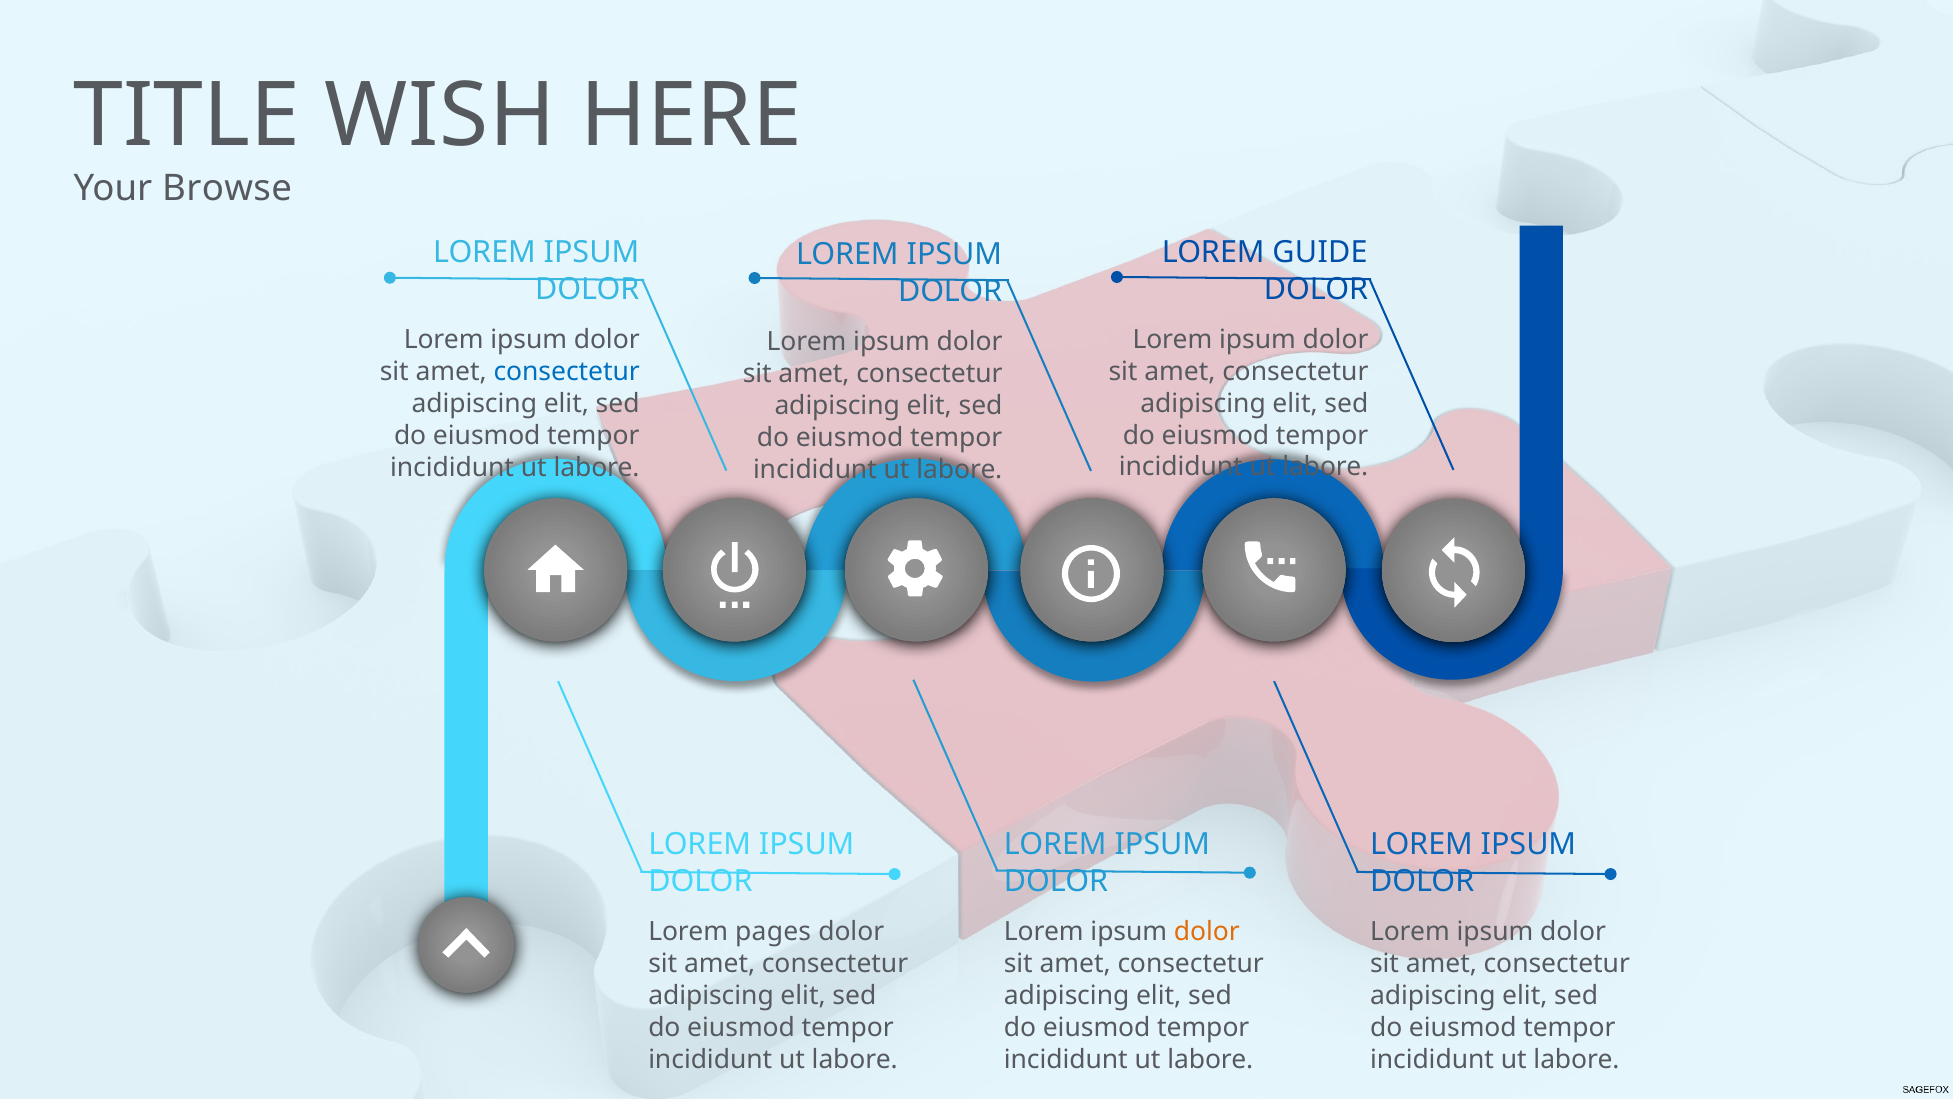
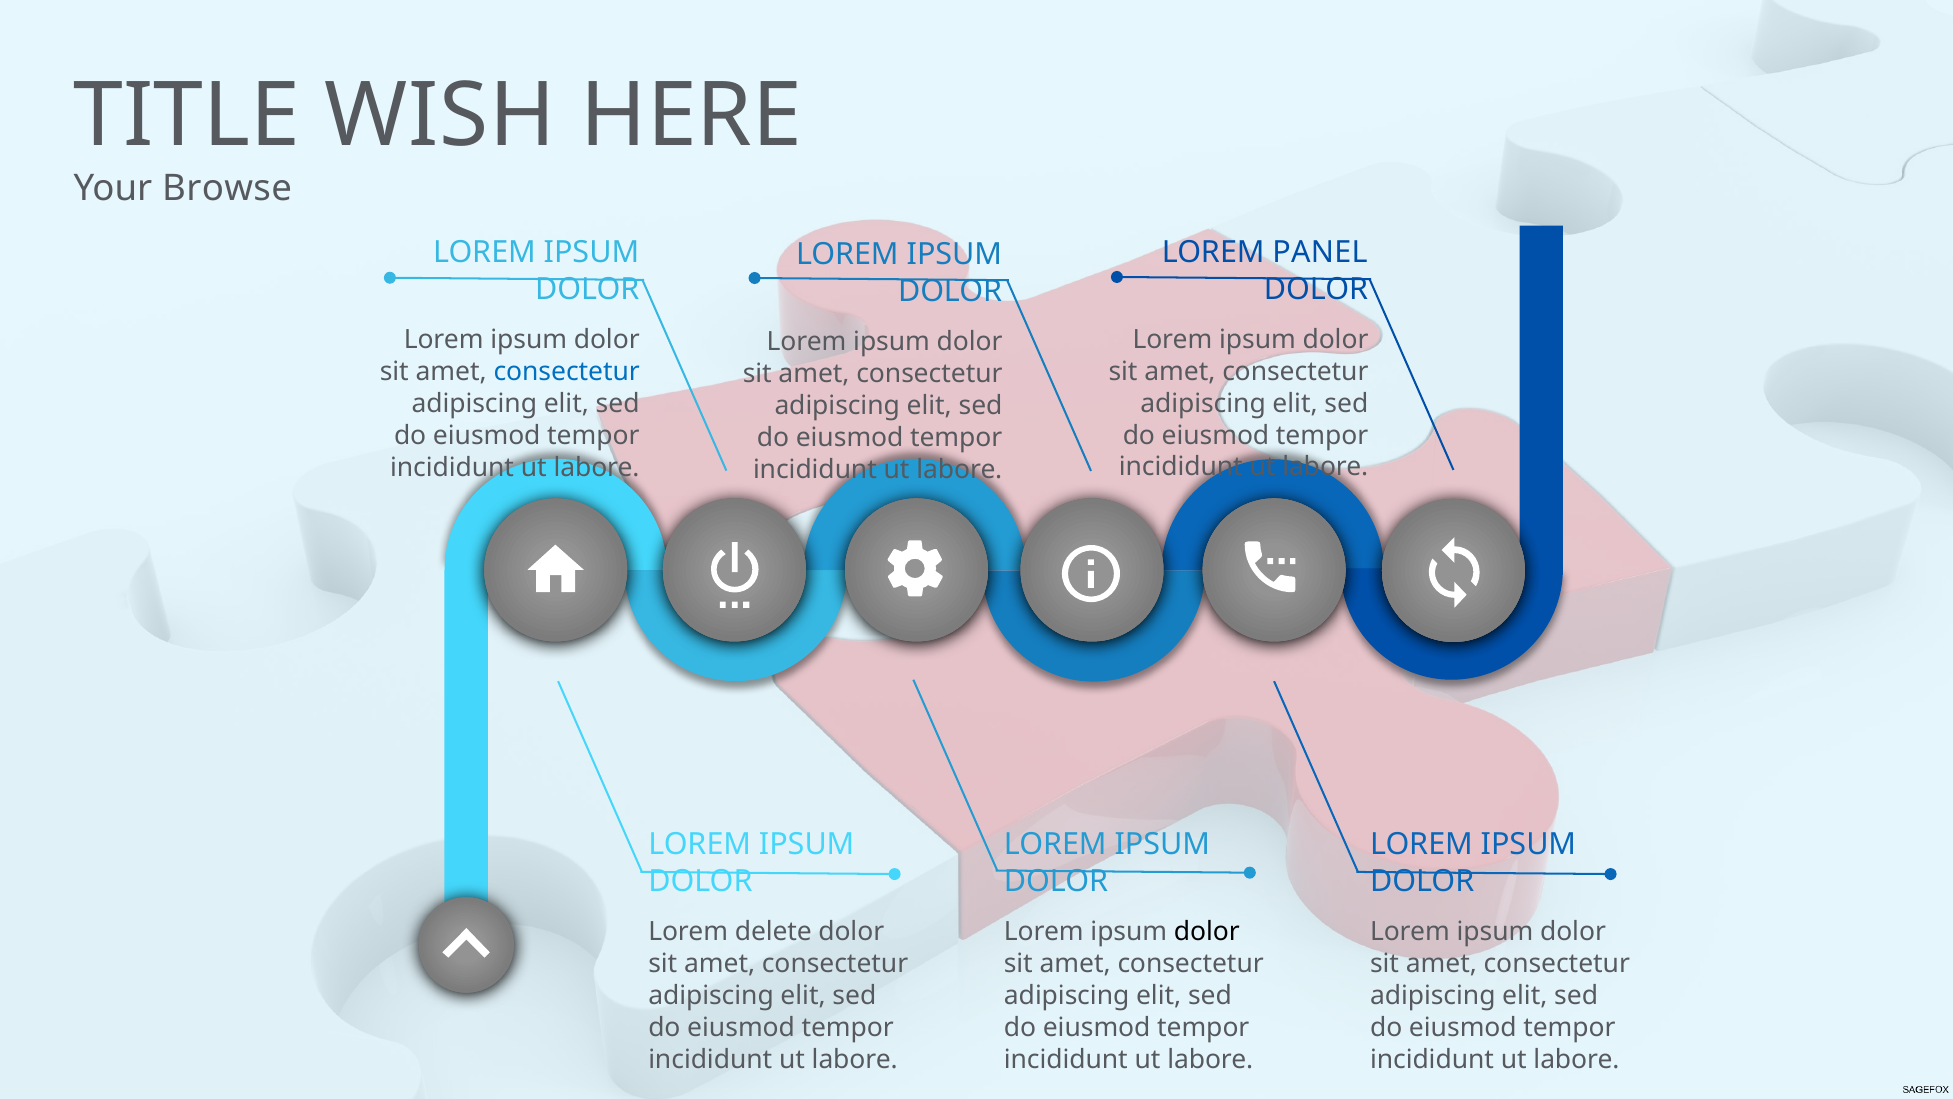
GUIDE: GUIDE -> PANEL
pages: pages -> delete
dolor at (1207, 932) colour: orange -> black
